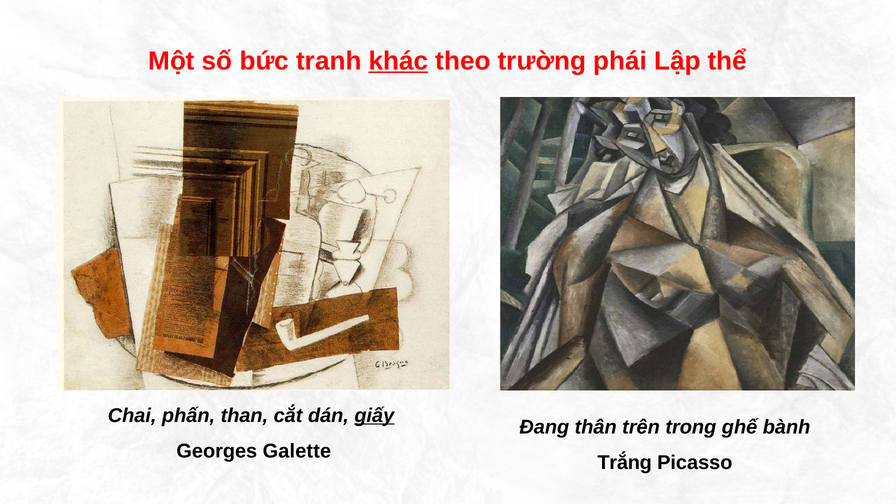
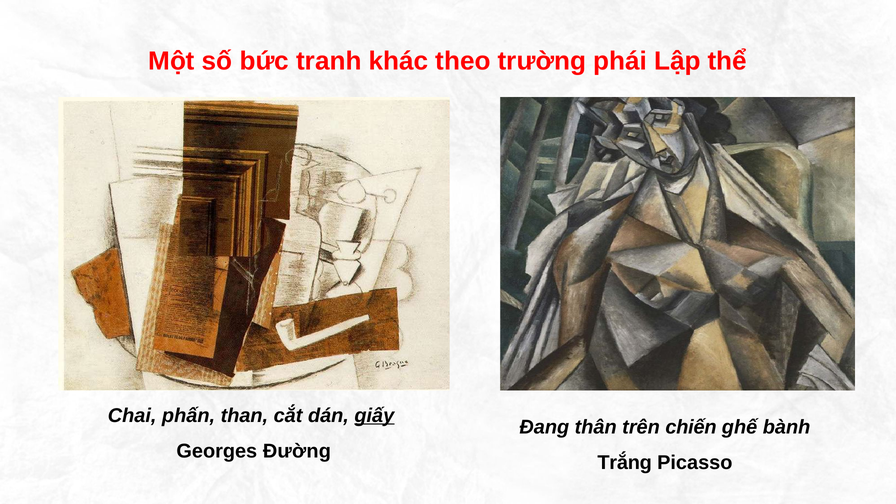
khác underline: present -> none
trong: trong -> chiến
Galette: Galette -> Đường
